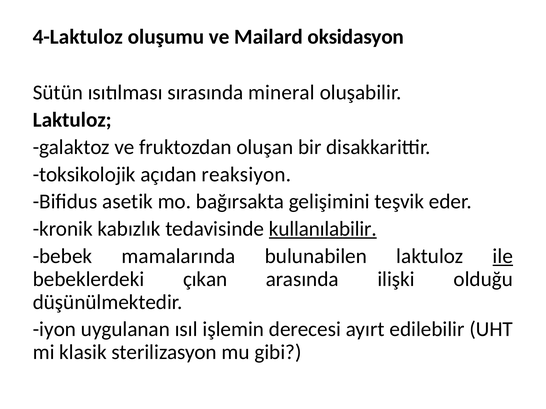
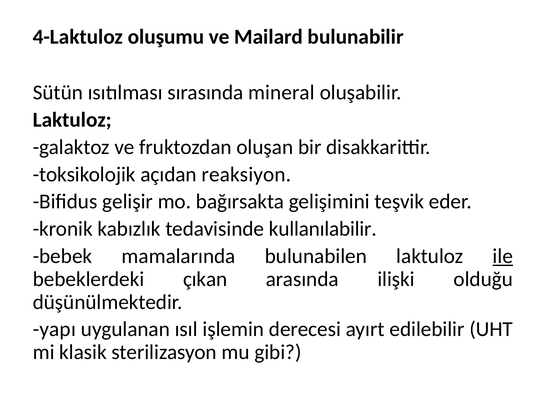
oksidasyon: oksidasyon -> bulunabilir
asetik: asetik -> gelişir
kullanılabilir underline: present -> none
iyon: iyon -> yapı
